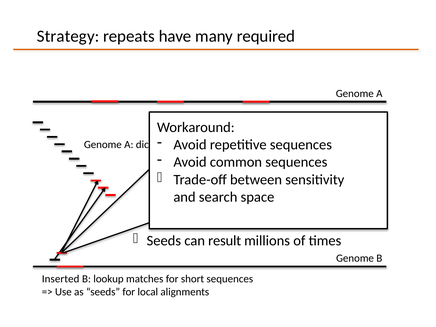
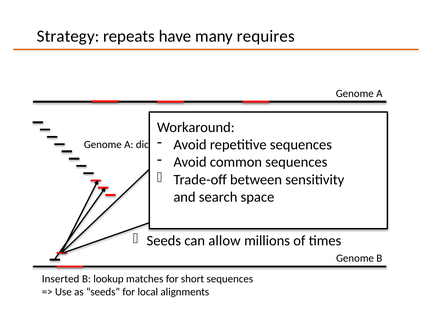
required: required -> requires
result: result -> allow
